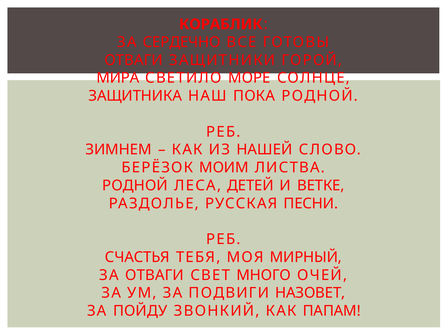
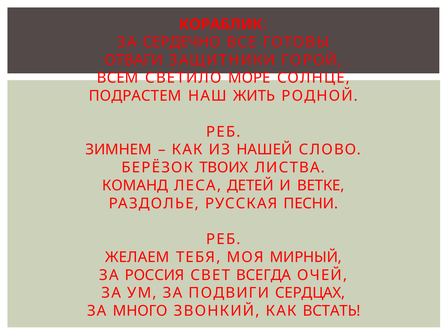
МИРА: МИРА -> ВСЕМ
ЗАЩИТНИКА: ЗАЩИТНИКА -> ПОДРАСТЕМ
ПОКА: ПОКА -> ЖИТЬ
МОИМ: МОИМ -> ТВОИХ
РОДНОЙ at (135, 186): РОДНОЙ -> КОМАНД
СЧАСТЬЯ: СЧАСТЬЯ -> ЖЕЛАЕМ
ЗА ОТВАГИ: ОТВАГИ -> РОССИЯ
МНОГО: МНОГО -> ВСЕГДА
НАЗОВЕТ: НАЗОВЕТ -> СЕРДЦАХ
ПОЙДУ: ПОЙДУ -> МНОГО
ПАПАМ: ПАПАМ -> ВСТАТЬ
